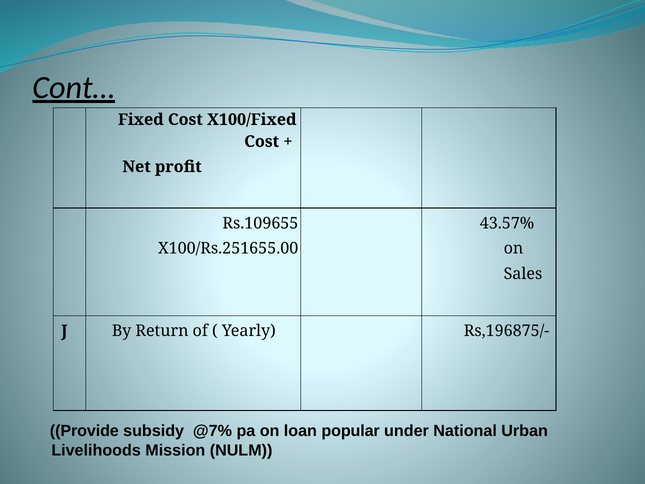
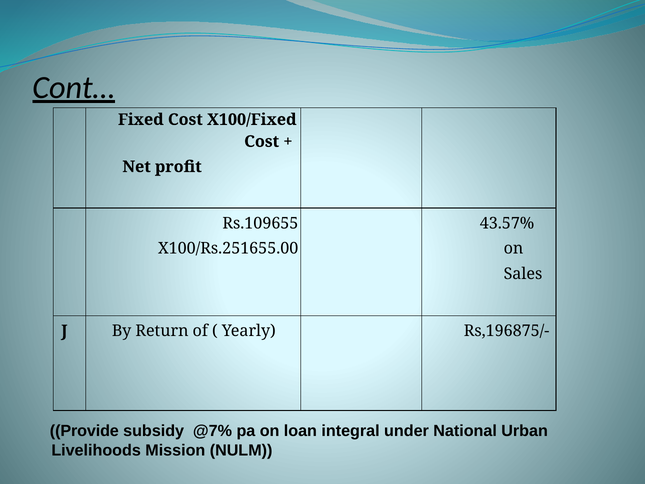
popular: popular -> integral
